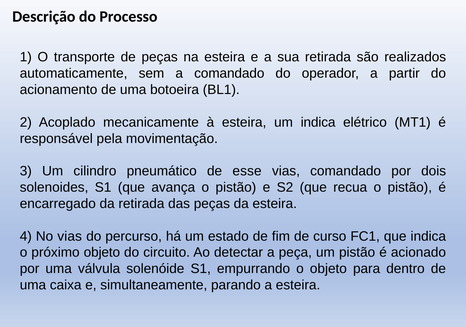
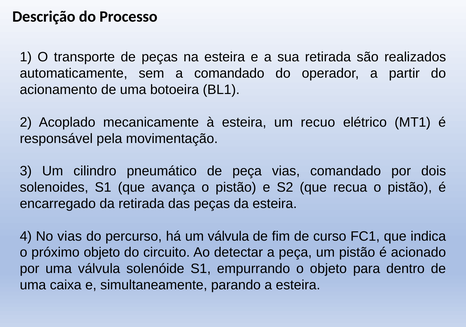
um indica: indica -> recuo
de esse: esse -> peça
um estado: estado -> válvula
